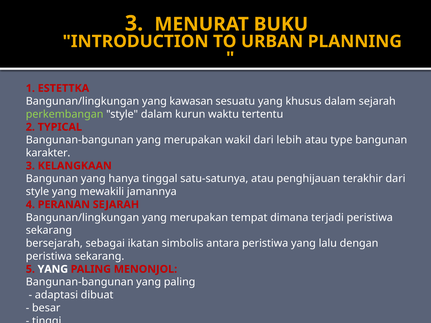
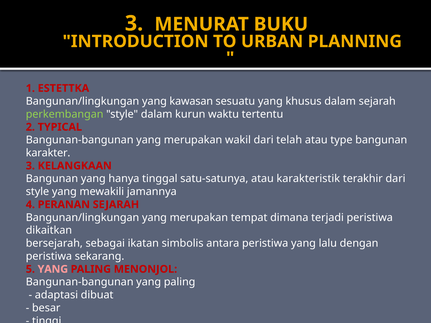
lebih: lebih -> telah
penghijauan: penghijauan -> karakteristik
sekarang at (49, 231): sekarang -> dikaitkan
YANG at (53, 269) colour: white -> pink
